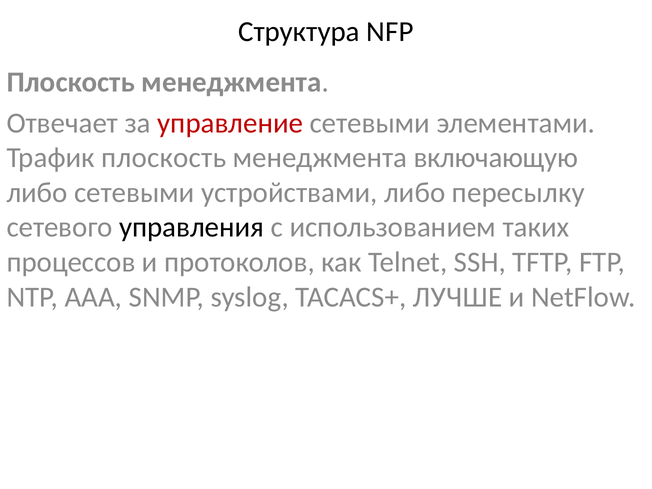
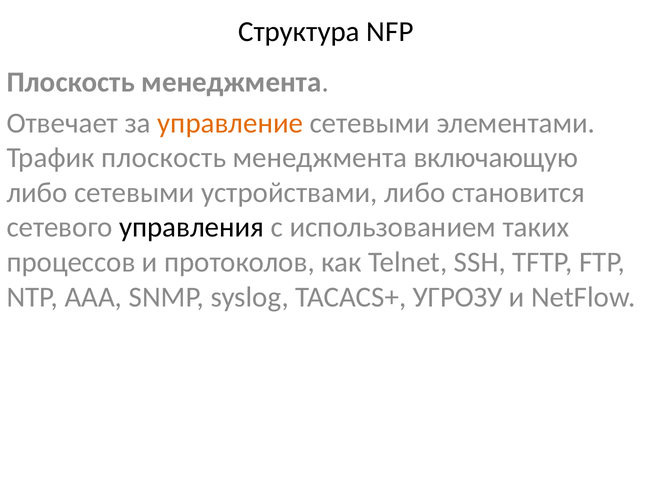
управление colour: red -> orange
пересылку: пересылку -> становится
ЛУЧШЕ: ЛУЧШЕ -> УГРОЗУ
